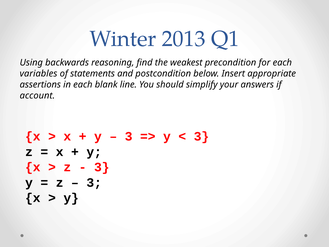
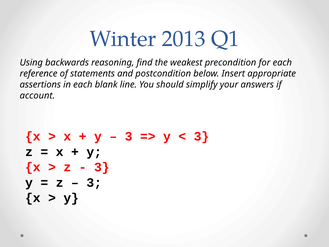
variables: variables -> reference
